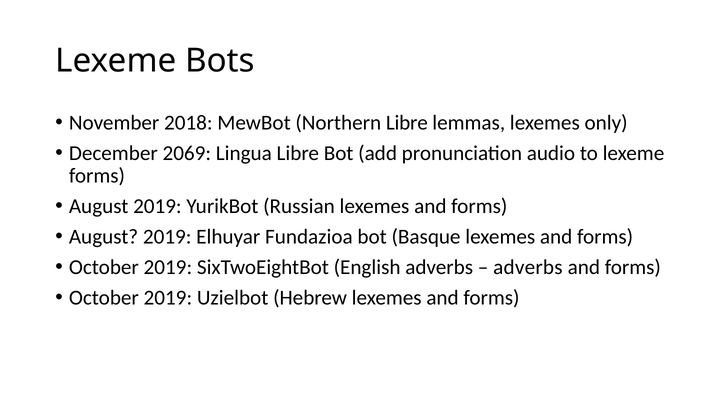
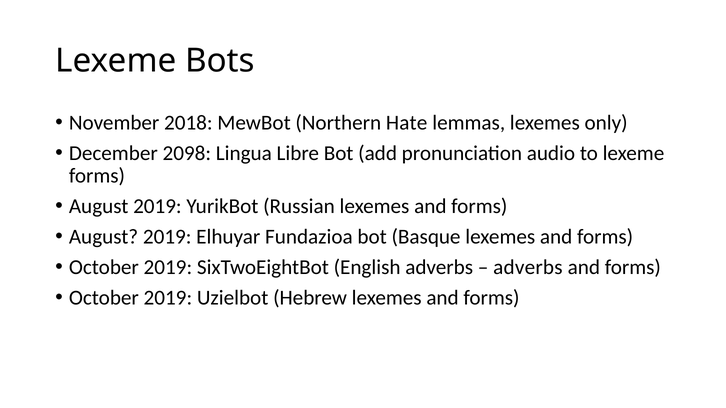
Northern Libre: Libre -> Hate
2069: 2069 -> 2098
